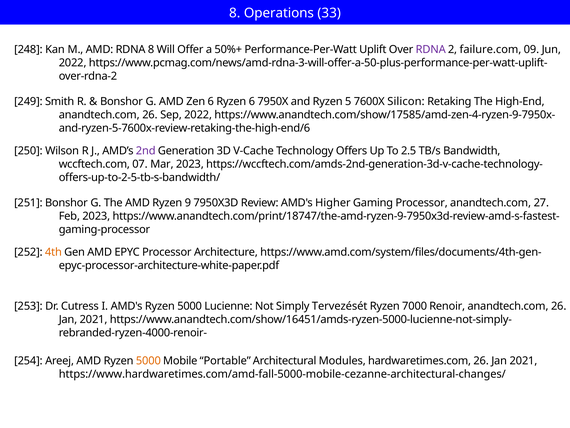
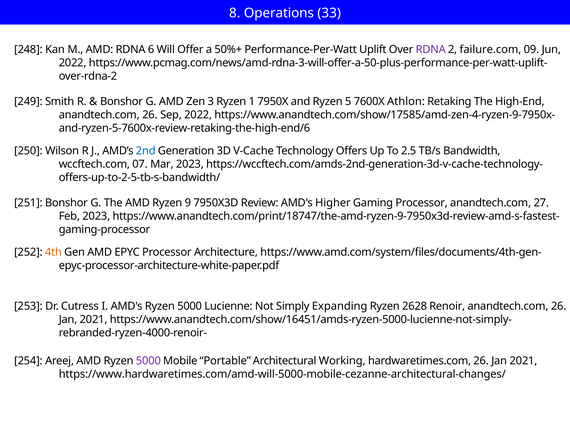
RDNA 8: 8 -> 6
Zen 6: 6 -> 3
Ryzen 6: 6 -> 1
Silicon: Silicon -> Athlon
2nd colour: purple -> blue
Tervezését: Tervezését -> Expanding
7000: 7000 -> 2628
5000 at (148, 361) colour: orange -> purple
Modules: Modules -> Working
https://www.hardwaretimes.com/amd-fall-5000-mobile-cezanne-architectural-changes/: https://www.hardwaretimes.com/amd-fall-5000-mobile-cezanne-architectural-changes/ -> https://www.hardwaretimes.com/amd-will-5000-mobile-cezanne-architectural-changes/
